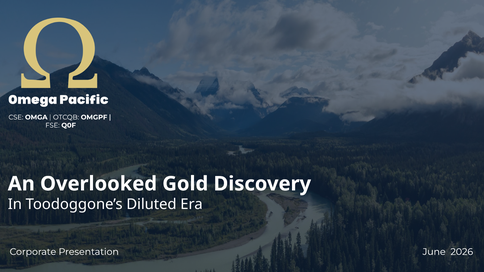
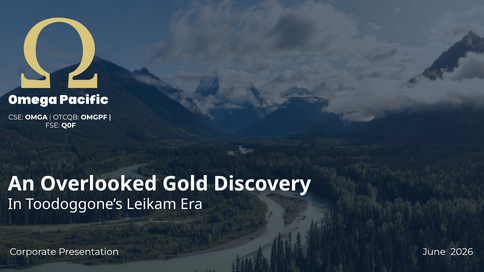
Diluted: Diluted -> Leikam
